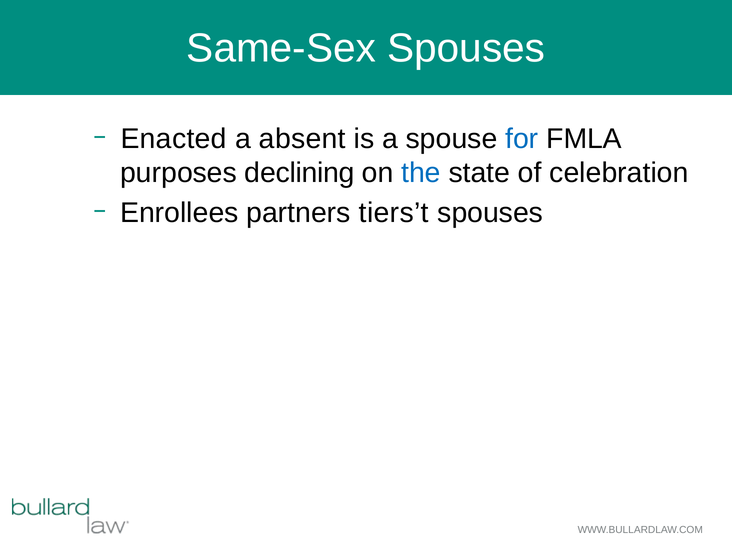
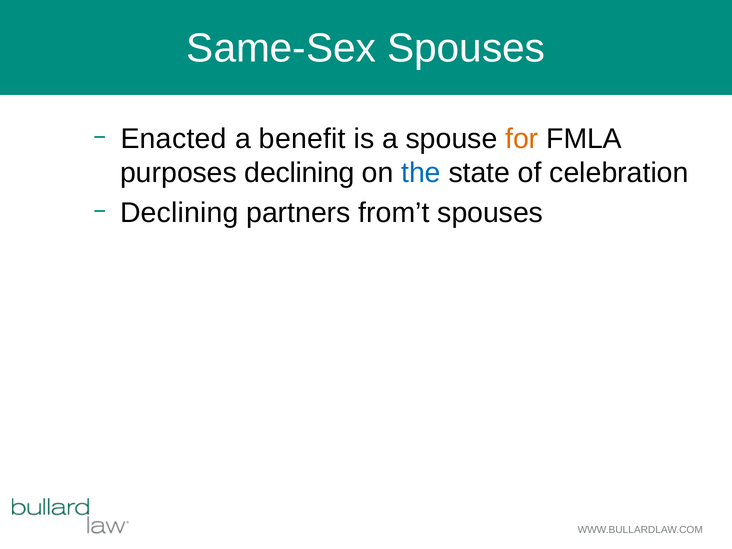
absent: absent -> benefit
for colour: blue -> orange
Enrollees at (179, 213): Enrollees -> Declining
tiers’t: tiers’t -> from’t
